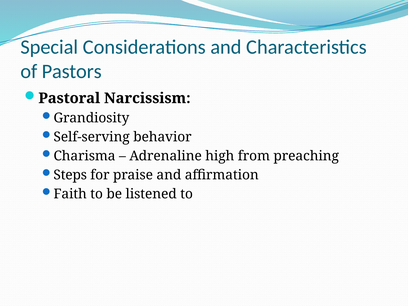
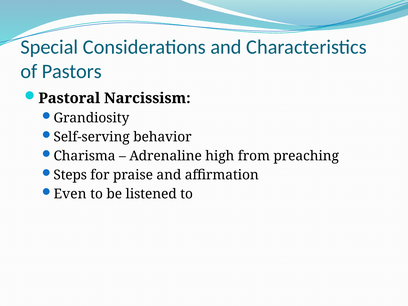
Faith: Faith -> Even
